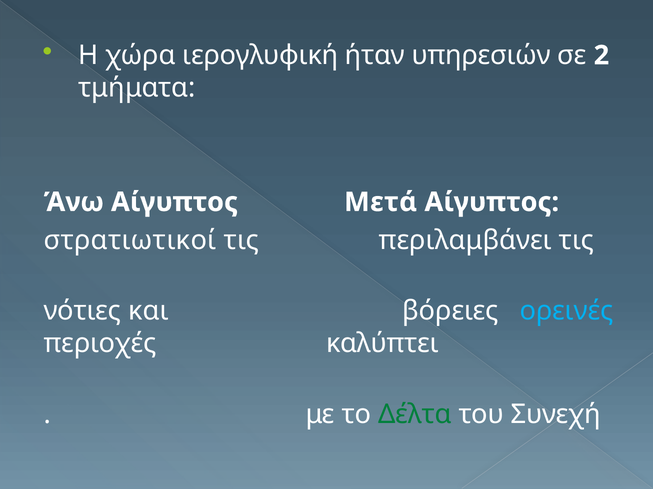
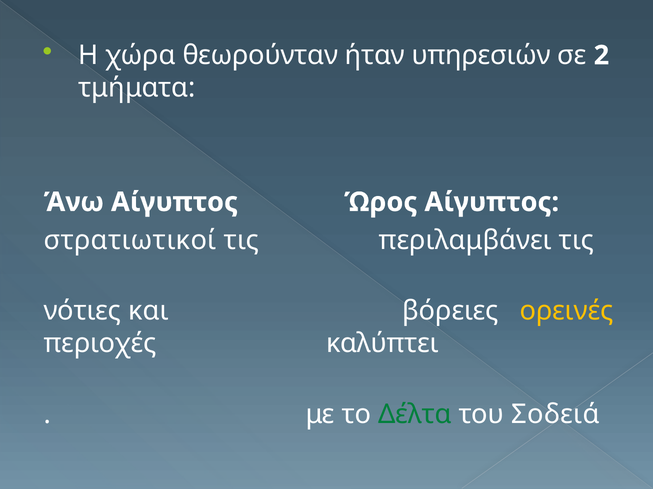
ιερογλυφική: ιερογλυφική -> θεωρούνταν
Μετά: Μετά -> Ώρος
ορεινές colour: light blue -> yellow
Συνεχή: Συνεχή -> Σοδειά
